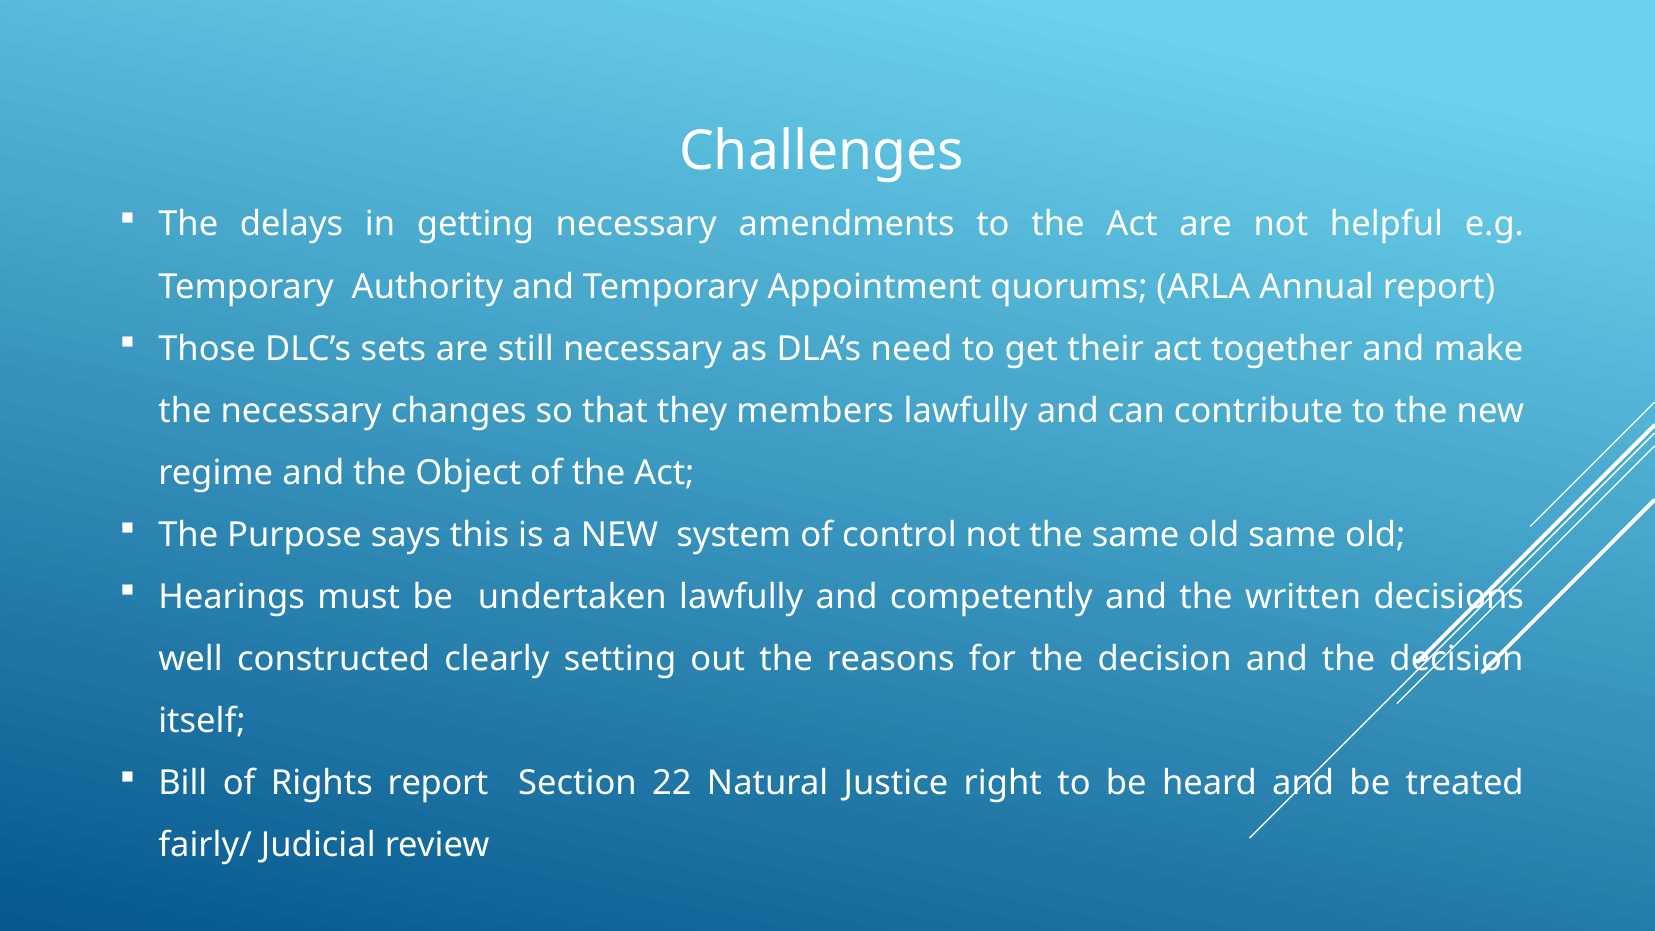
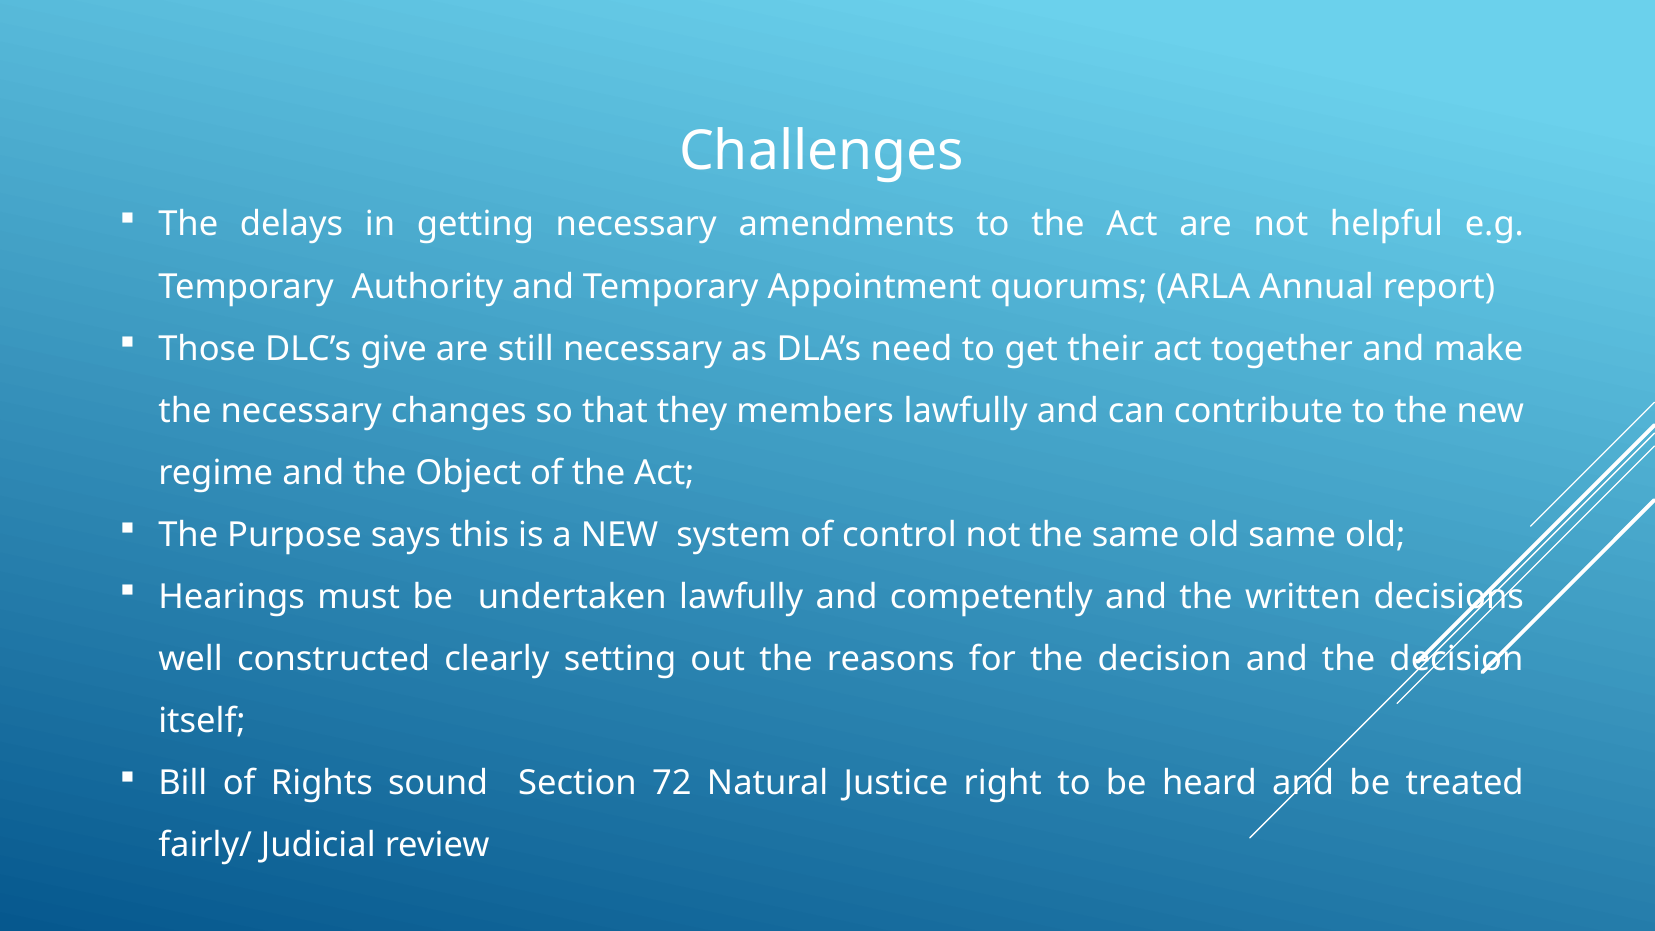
sets: sets -> give
Rights report: report -> sound
22: 22 -> 72
